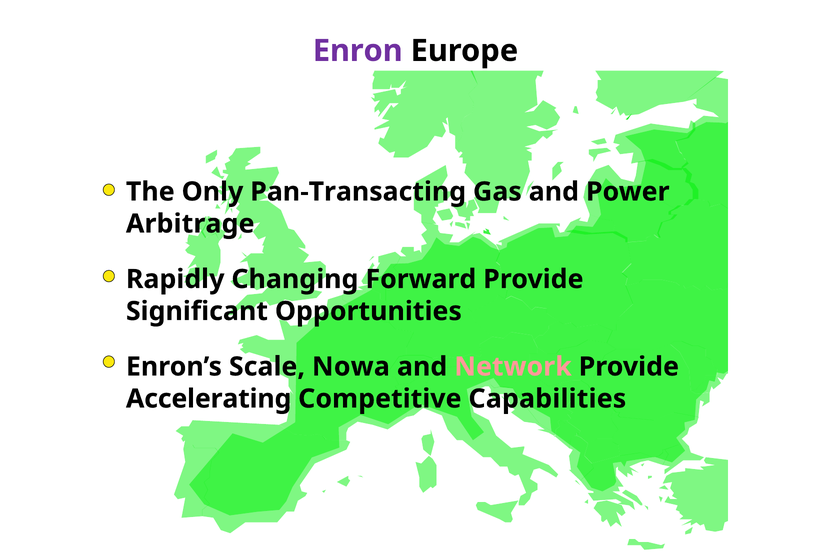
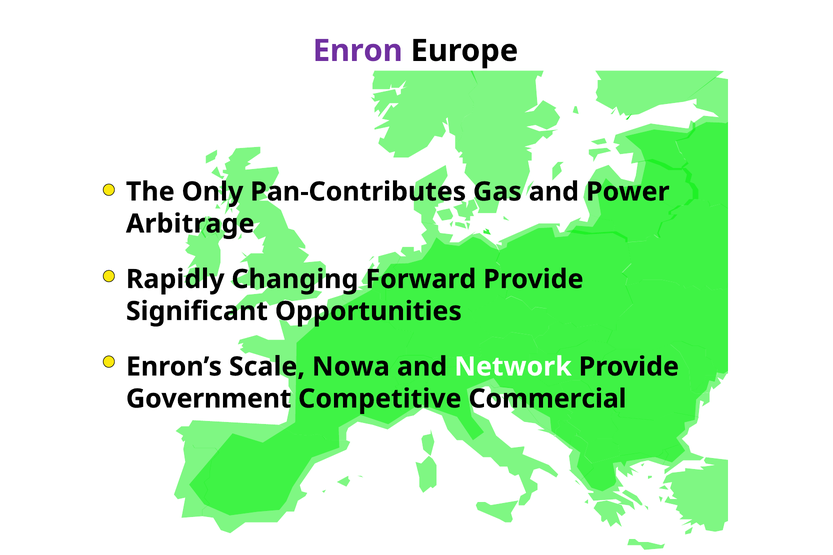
Pan-Transacting: Pan-Transacting -> Pan-Contributes
Network colour: pink -> white
Accelerating: Accelerating -> Government
Capabilities: Capabilities -> Commercial
